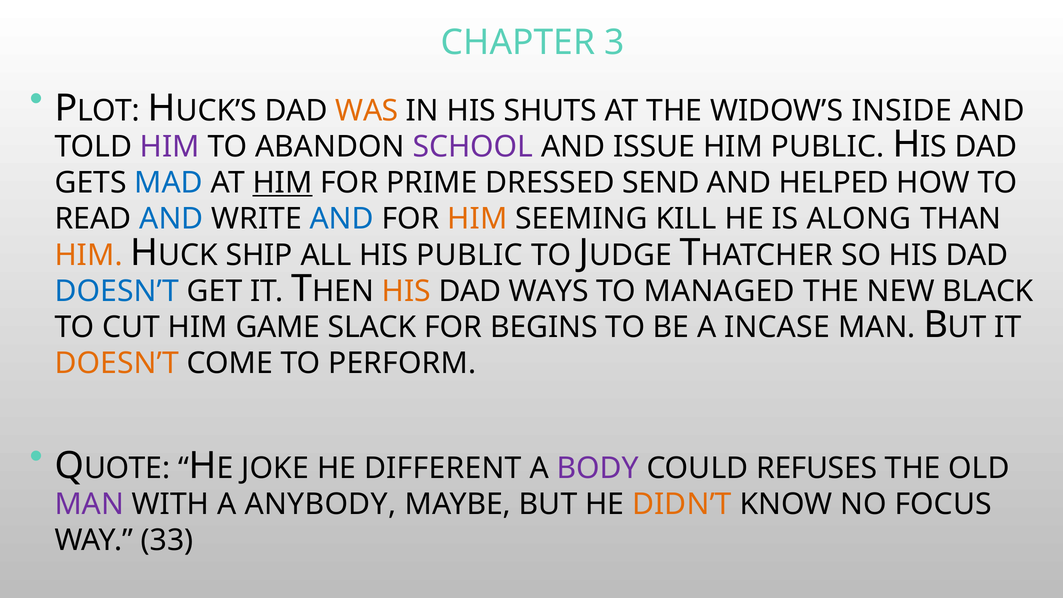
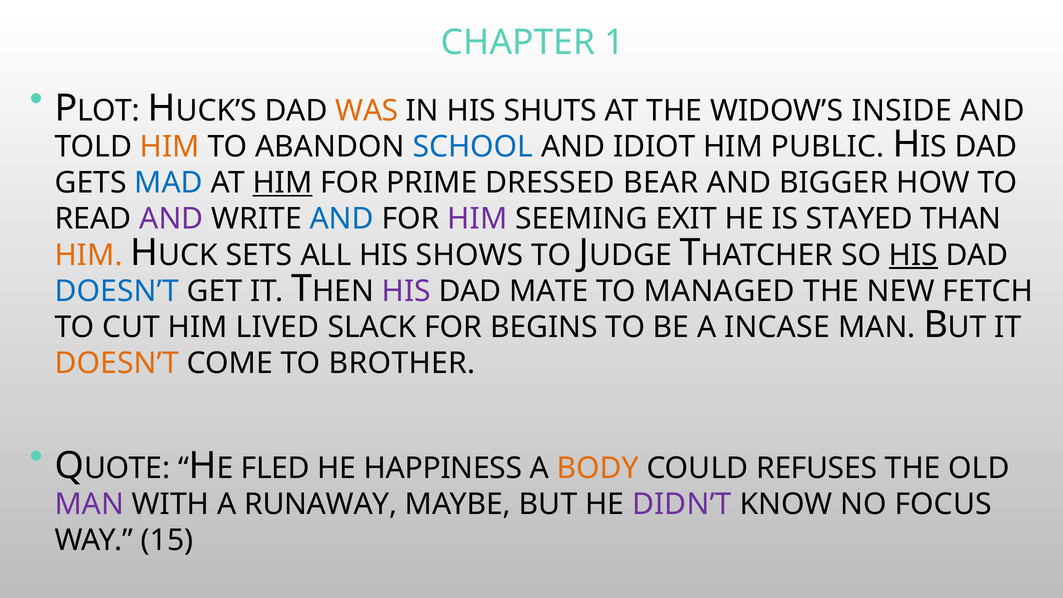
3: 3 -> 1
HIM at (170, 147) colour: purple -> orange
SCHOOL colour: purple -> blue
ISSUE: ISSUE -> IDIOT
SEND: SEND -> BEAR
HELPED: HELPED -> BIGGER
AND at (171, 219) colour: blue -> purple
HIM at (477, 219) colour: orange -> purple
KILL: KILL -> EXIT
ALONG: ALONG -> STAYED
SHIP: SHIP -> SETS
HIS PUBLIC: PUBLIC -> SHOWS
HIS at (913, 255) underline: none -> present
HIS at (406, 291) colour: orange -> purple
WAYS: WAYS -> MATE
BLACK: BLACK -> FETCH
GAME: GAME -> LIVED
PERFORM: PERFORM -> BROTHER
JOKE: JOKE -> FLED
DIFFERENT: DIFFERENT -> HAPPINESS
BODY colour: purple -> orange
ANYBODY: ANYBODY -> RUNAWAY
DIDN’T colour: orange -> purple
33: 33 -> 15
